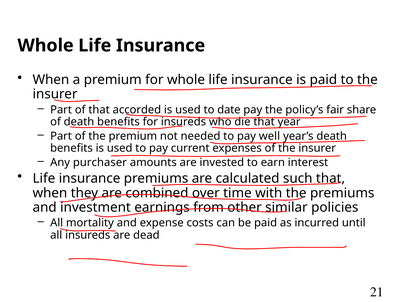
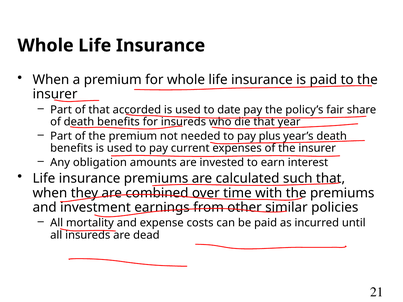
well: well -> plus
purchaser: purchaser -> obligation
